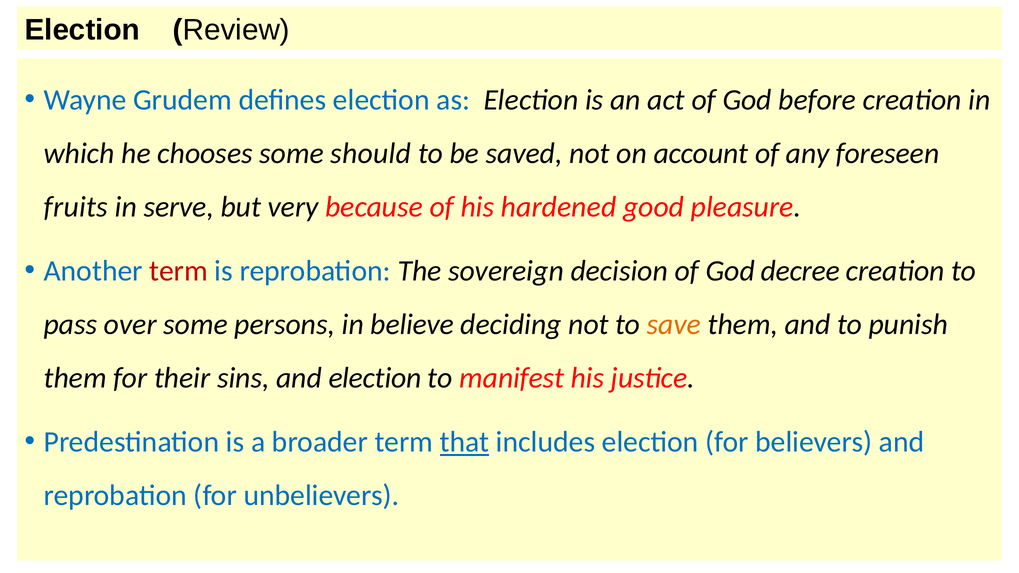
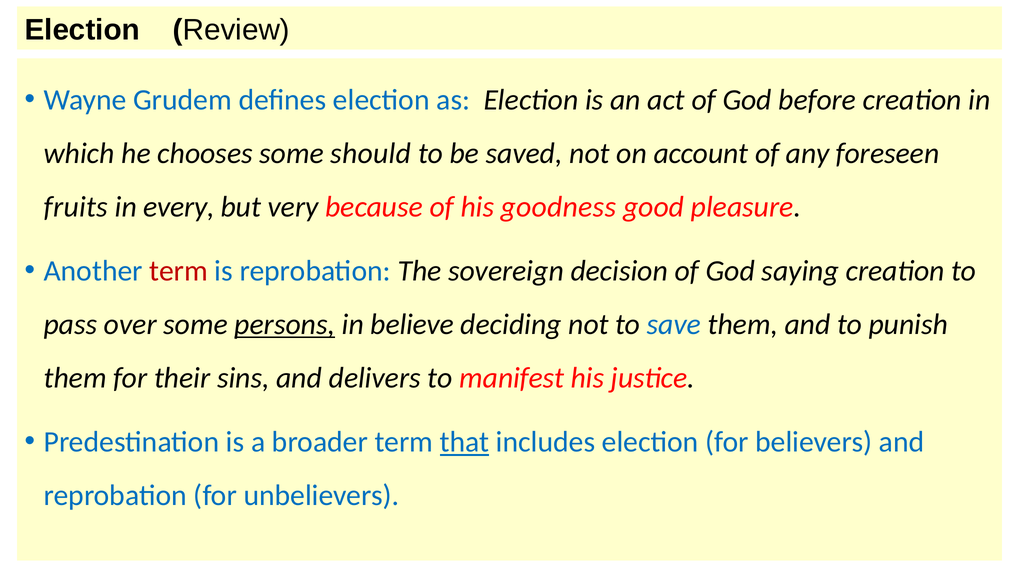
serve: serve -> every
hardened: hardened -> goodness
decree: decree -> saying
persons underline: none -> present
save colour: orange -> blue
and election: election -> delivers
